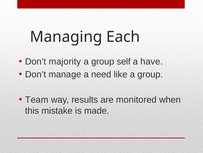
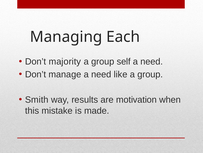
have at (152, 61): have -> need
Team: Team -> Smith
monitored: monitored -> motivation
